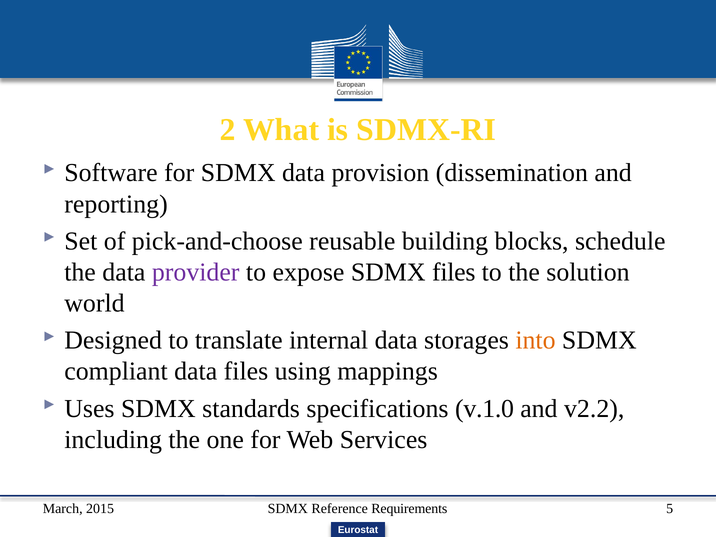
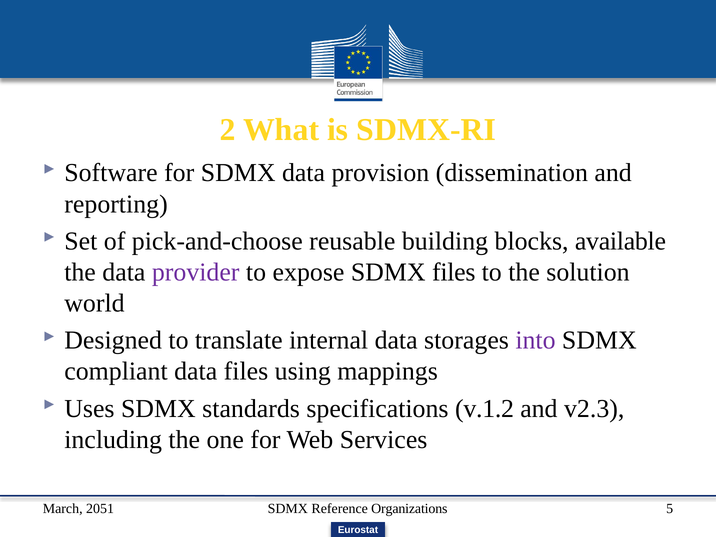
schedule: schedule -> available
into colour: orange -> purple
v.1.0: v.1.0 -> v.1.2
v2.2: v2.2 -> v2.3
2015: 2015 -> 2051
Requirements: Requirements -> Organizations
